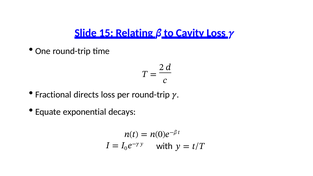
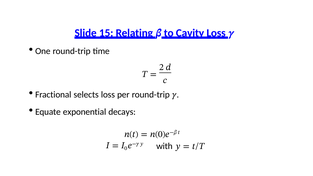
directs: directs -> selects
